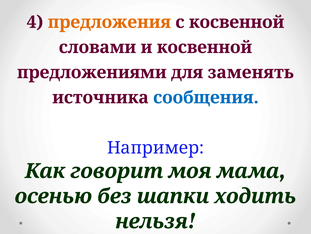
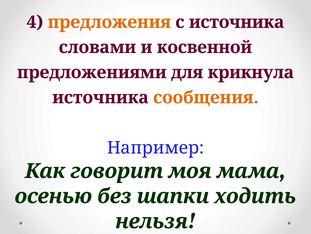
с косвенной: косвенной -> источника
заменять: заменять -> крикнула
сообщения colour: blue -> orange
